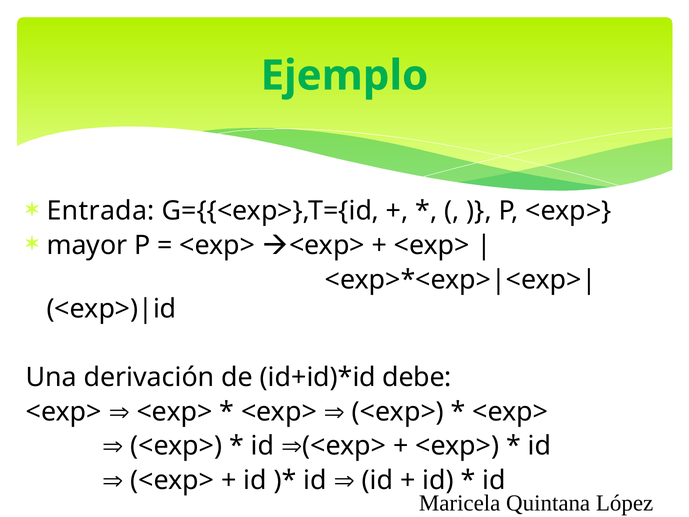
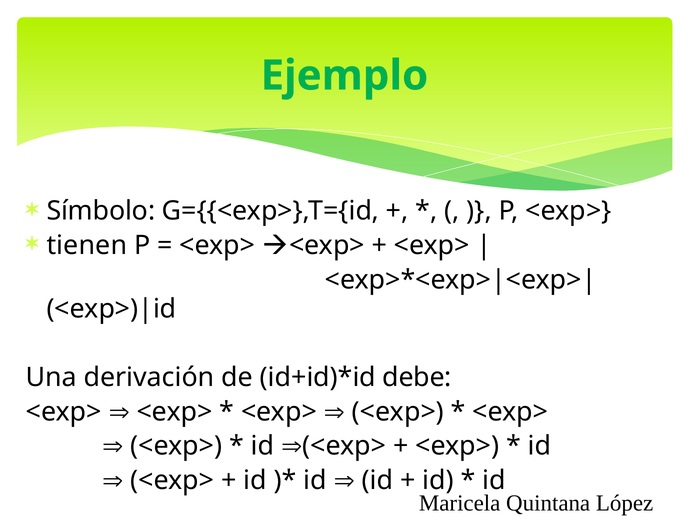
Entrada: Entrada -> Símbolo
mayor: mayor -> tienen
